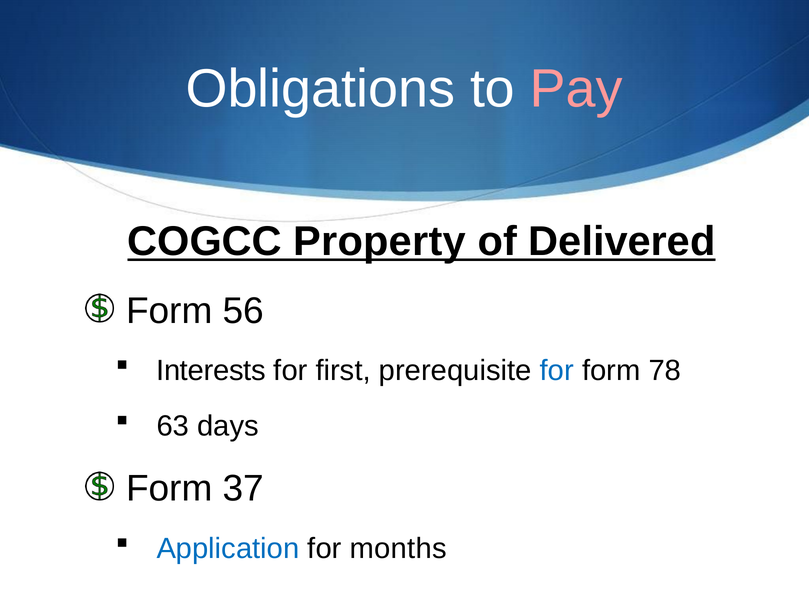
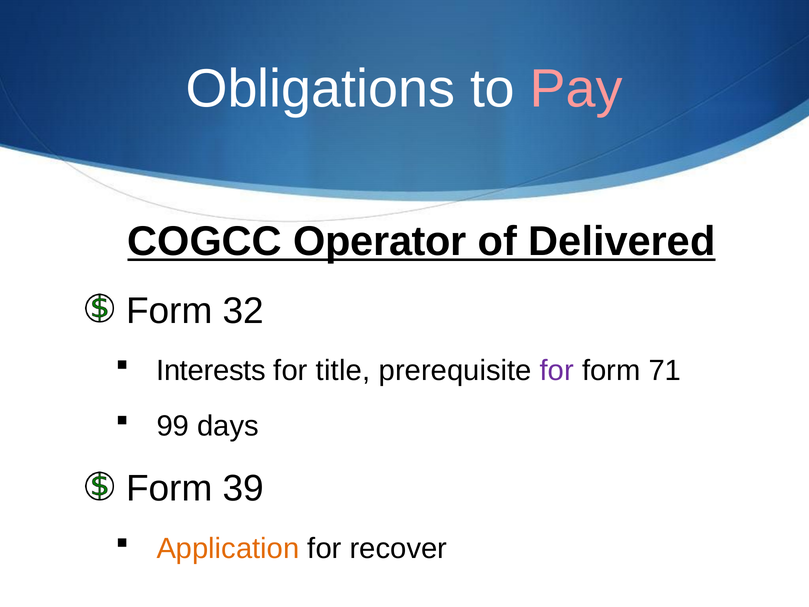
Property: Property -> Operator
56: 56 -> 32
first: first -> title
for at (557, 370) colour: blue -> purple
78: 78 -> 71
63: 63 -> 99
37: 37 -> 39
Application colour: blue -> orange
months: months -> recover
